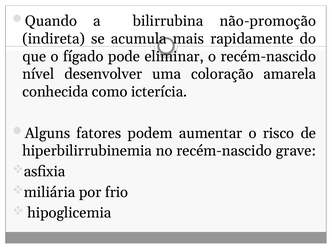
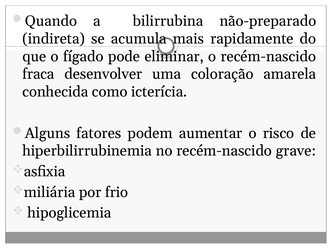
não-promoção: não-promoção -> não-preparado
nível: nível -> fraca
